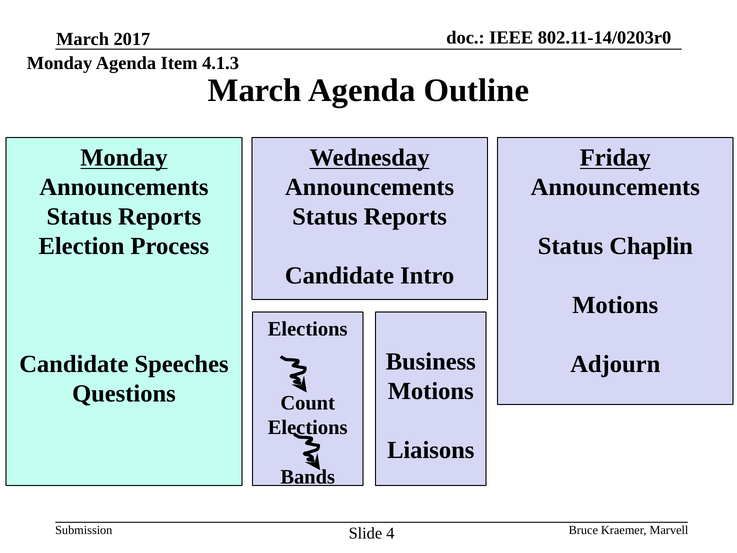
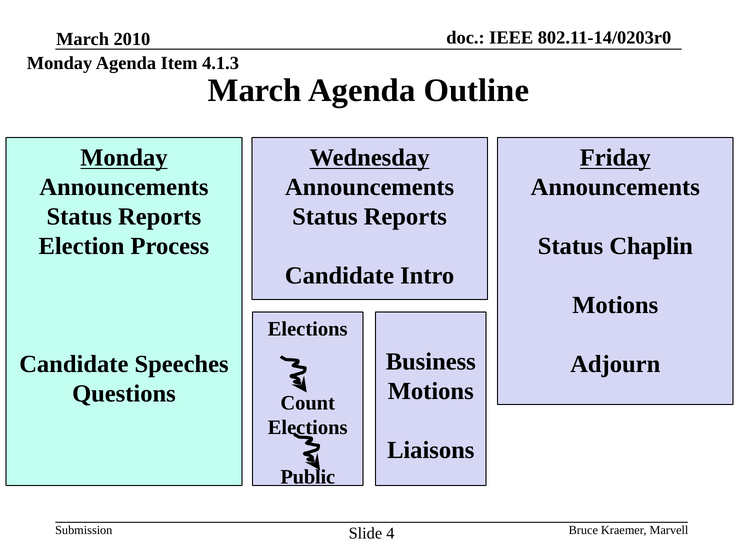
2017: 2017 -> 2010
Bands: Bands -> Public
